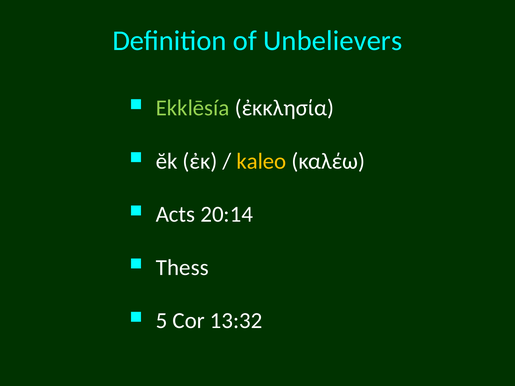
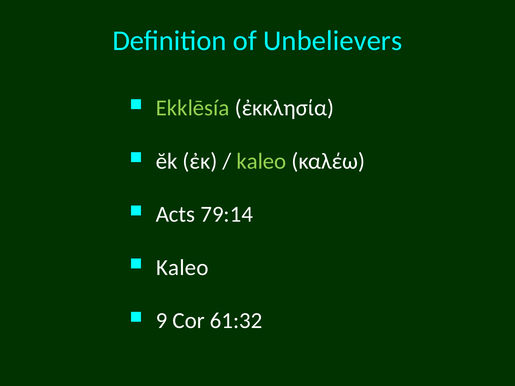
kaleo at (261, 161) colour: yellow -> light green
20:14: 20:14 -> 79:14
Thess at (182, 268): Thess -> Kaleo
5: 5 -> 9
13:32: 13:32 -> 61:32
